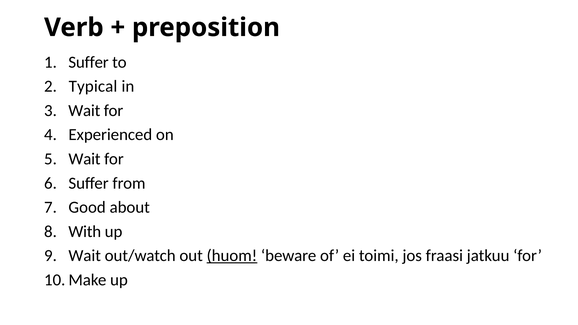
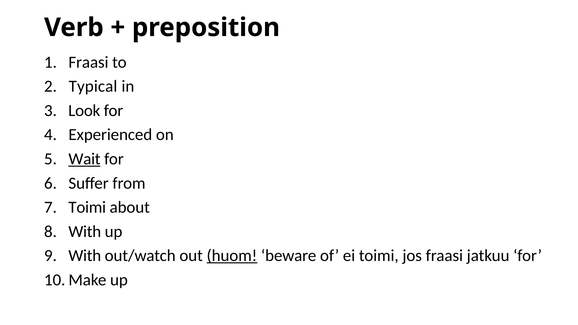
Suffer at (89, 62): Suffer -> Fraasi
Wait at (84, 111): Wait -> Look
Wait at (84, 159) underline: none -> present
Good at (87, 207): Good -> Toimi
Wait at (85, 256): Wait -> With
